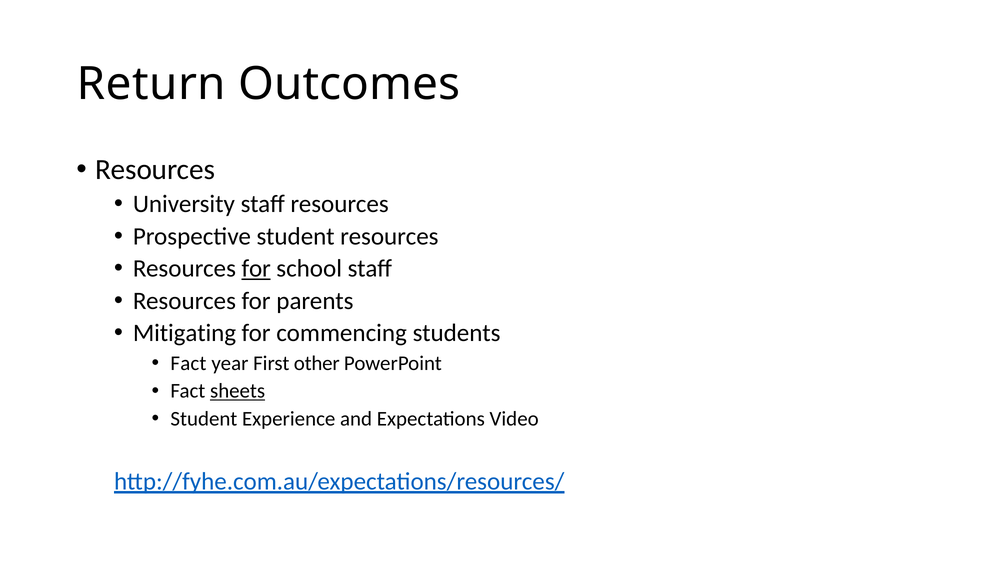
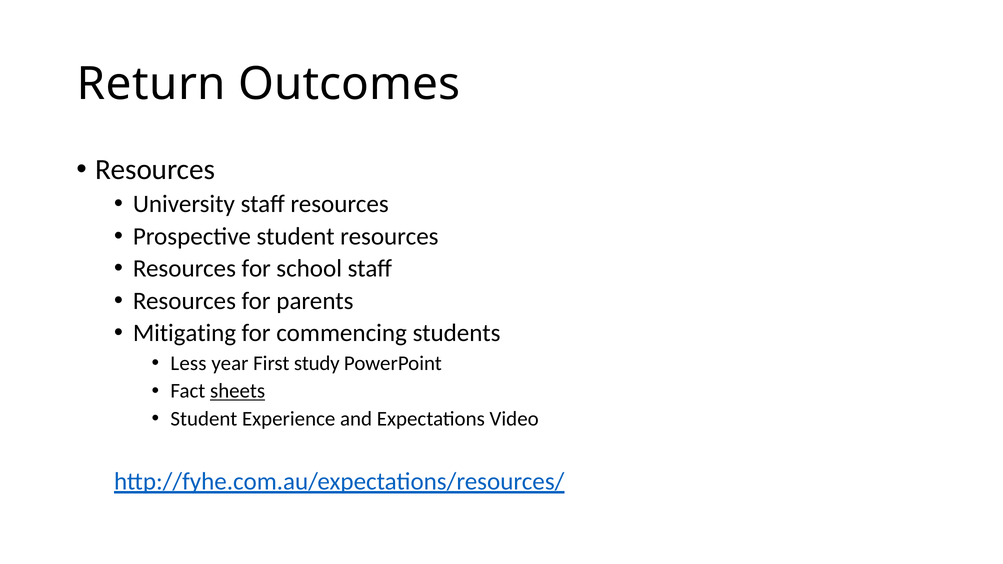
for at (256, 269) underline: present -> none
Fact at (188, 363): Fact -> Less
other: other -> study
